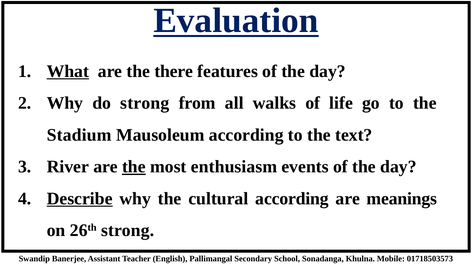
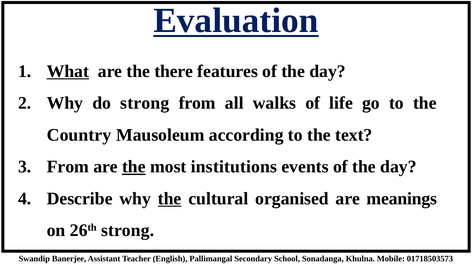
Stadium: Stadium -> Country
River at (68, 167): River -> From
enthusiasm: enthusiasm -> institutions
Describe underline: present -> none
the at (170, 199) underline: none -> present
cultural according: according -> organised
